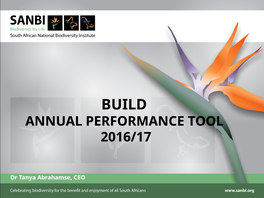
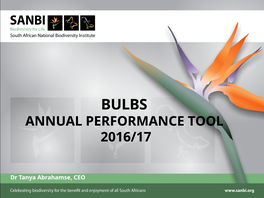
BUILD: BUILD -> BULBS
